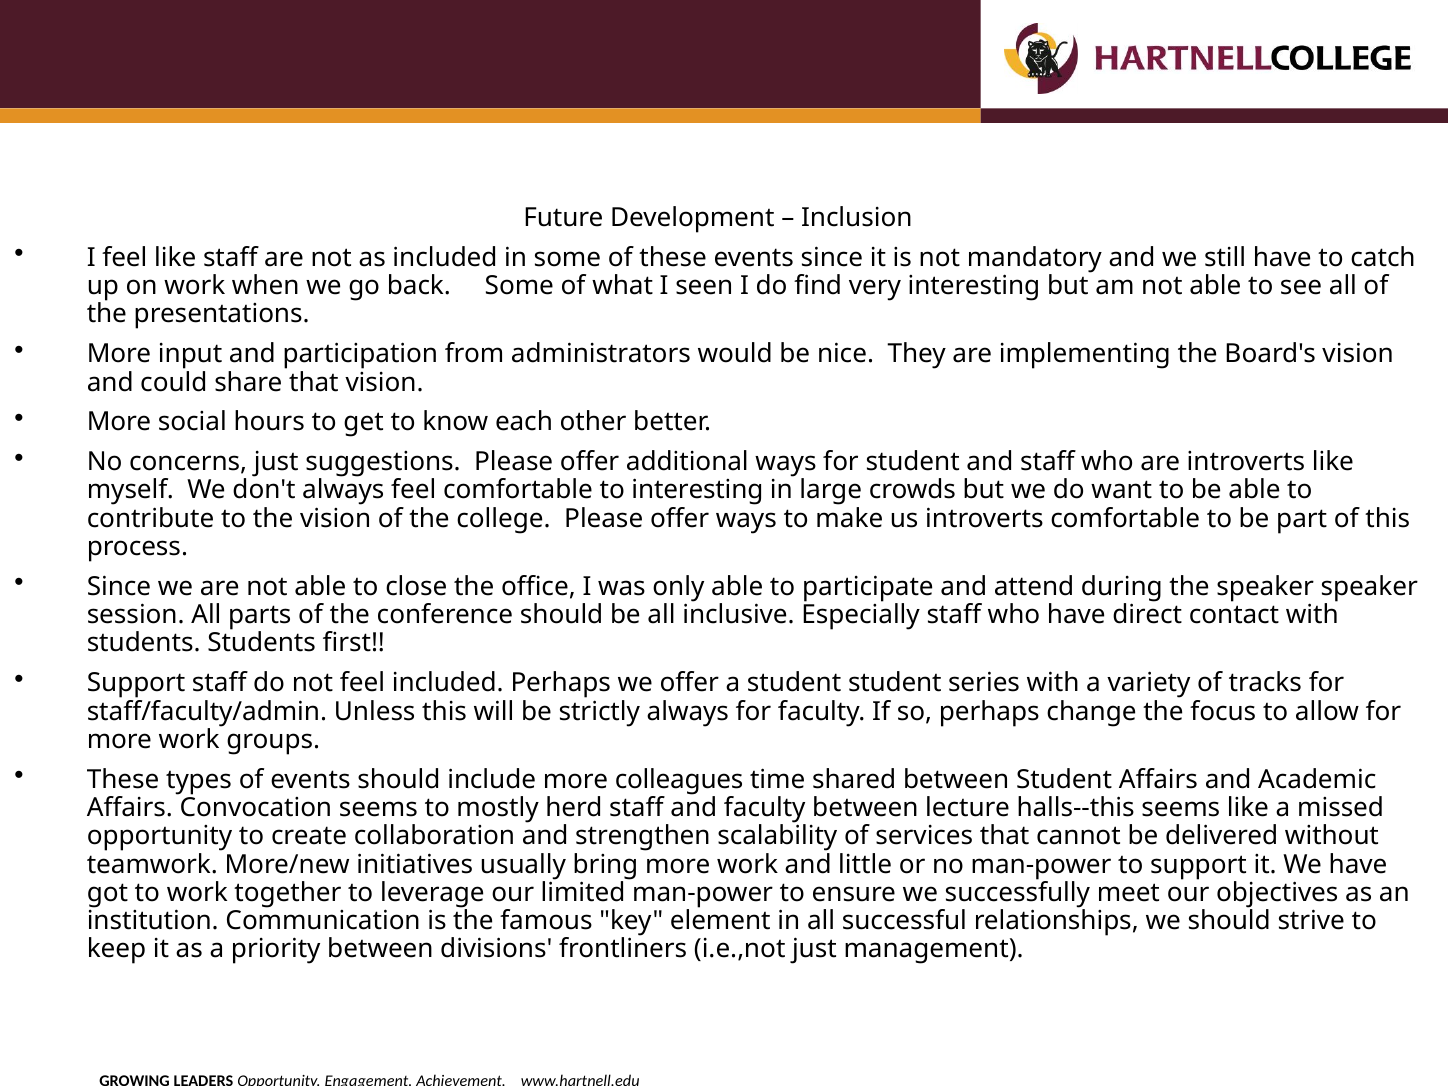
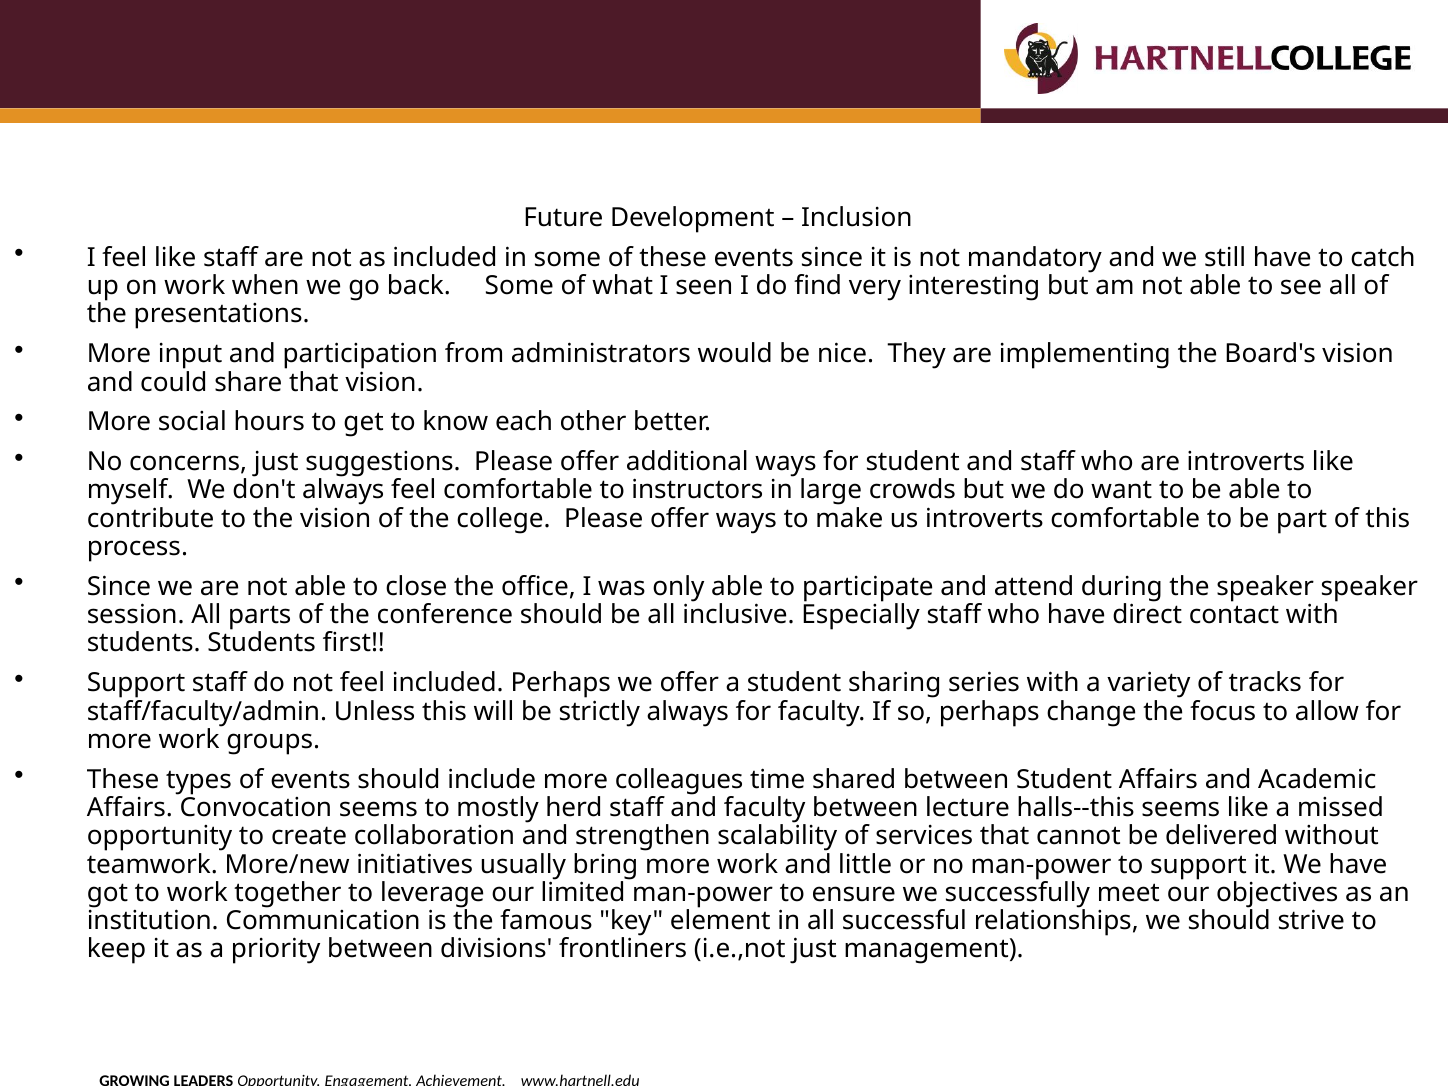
to interesting: interesting -> instructors
student student: student -> sharing
